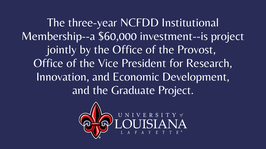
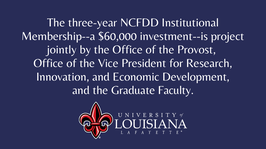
Graduate Project: Project -> Faculty
